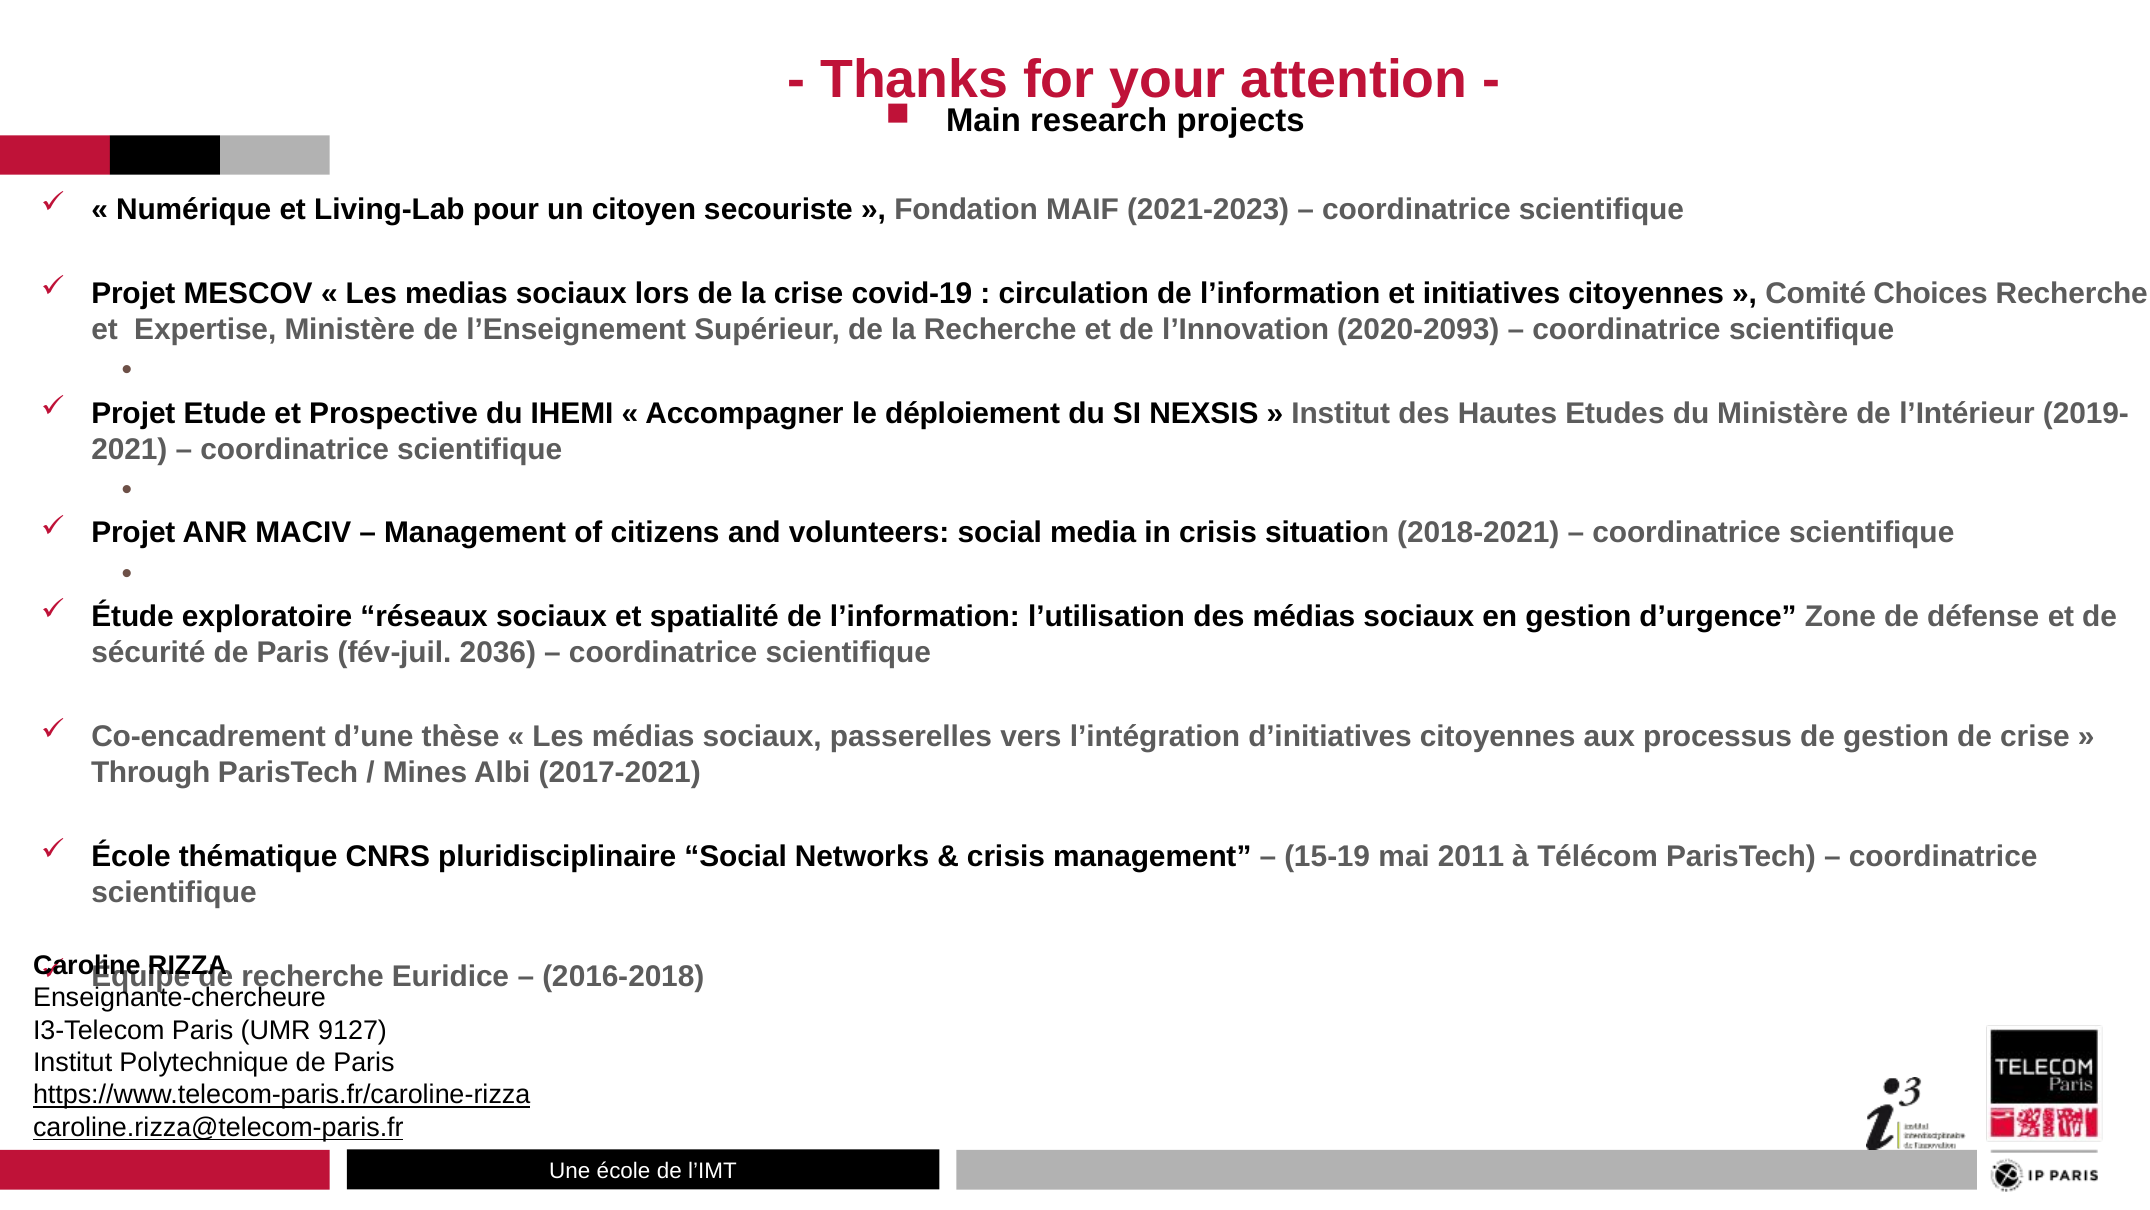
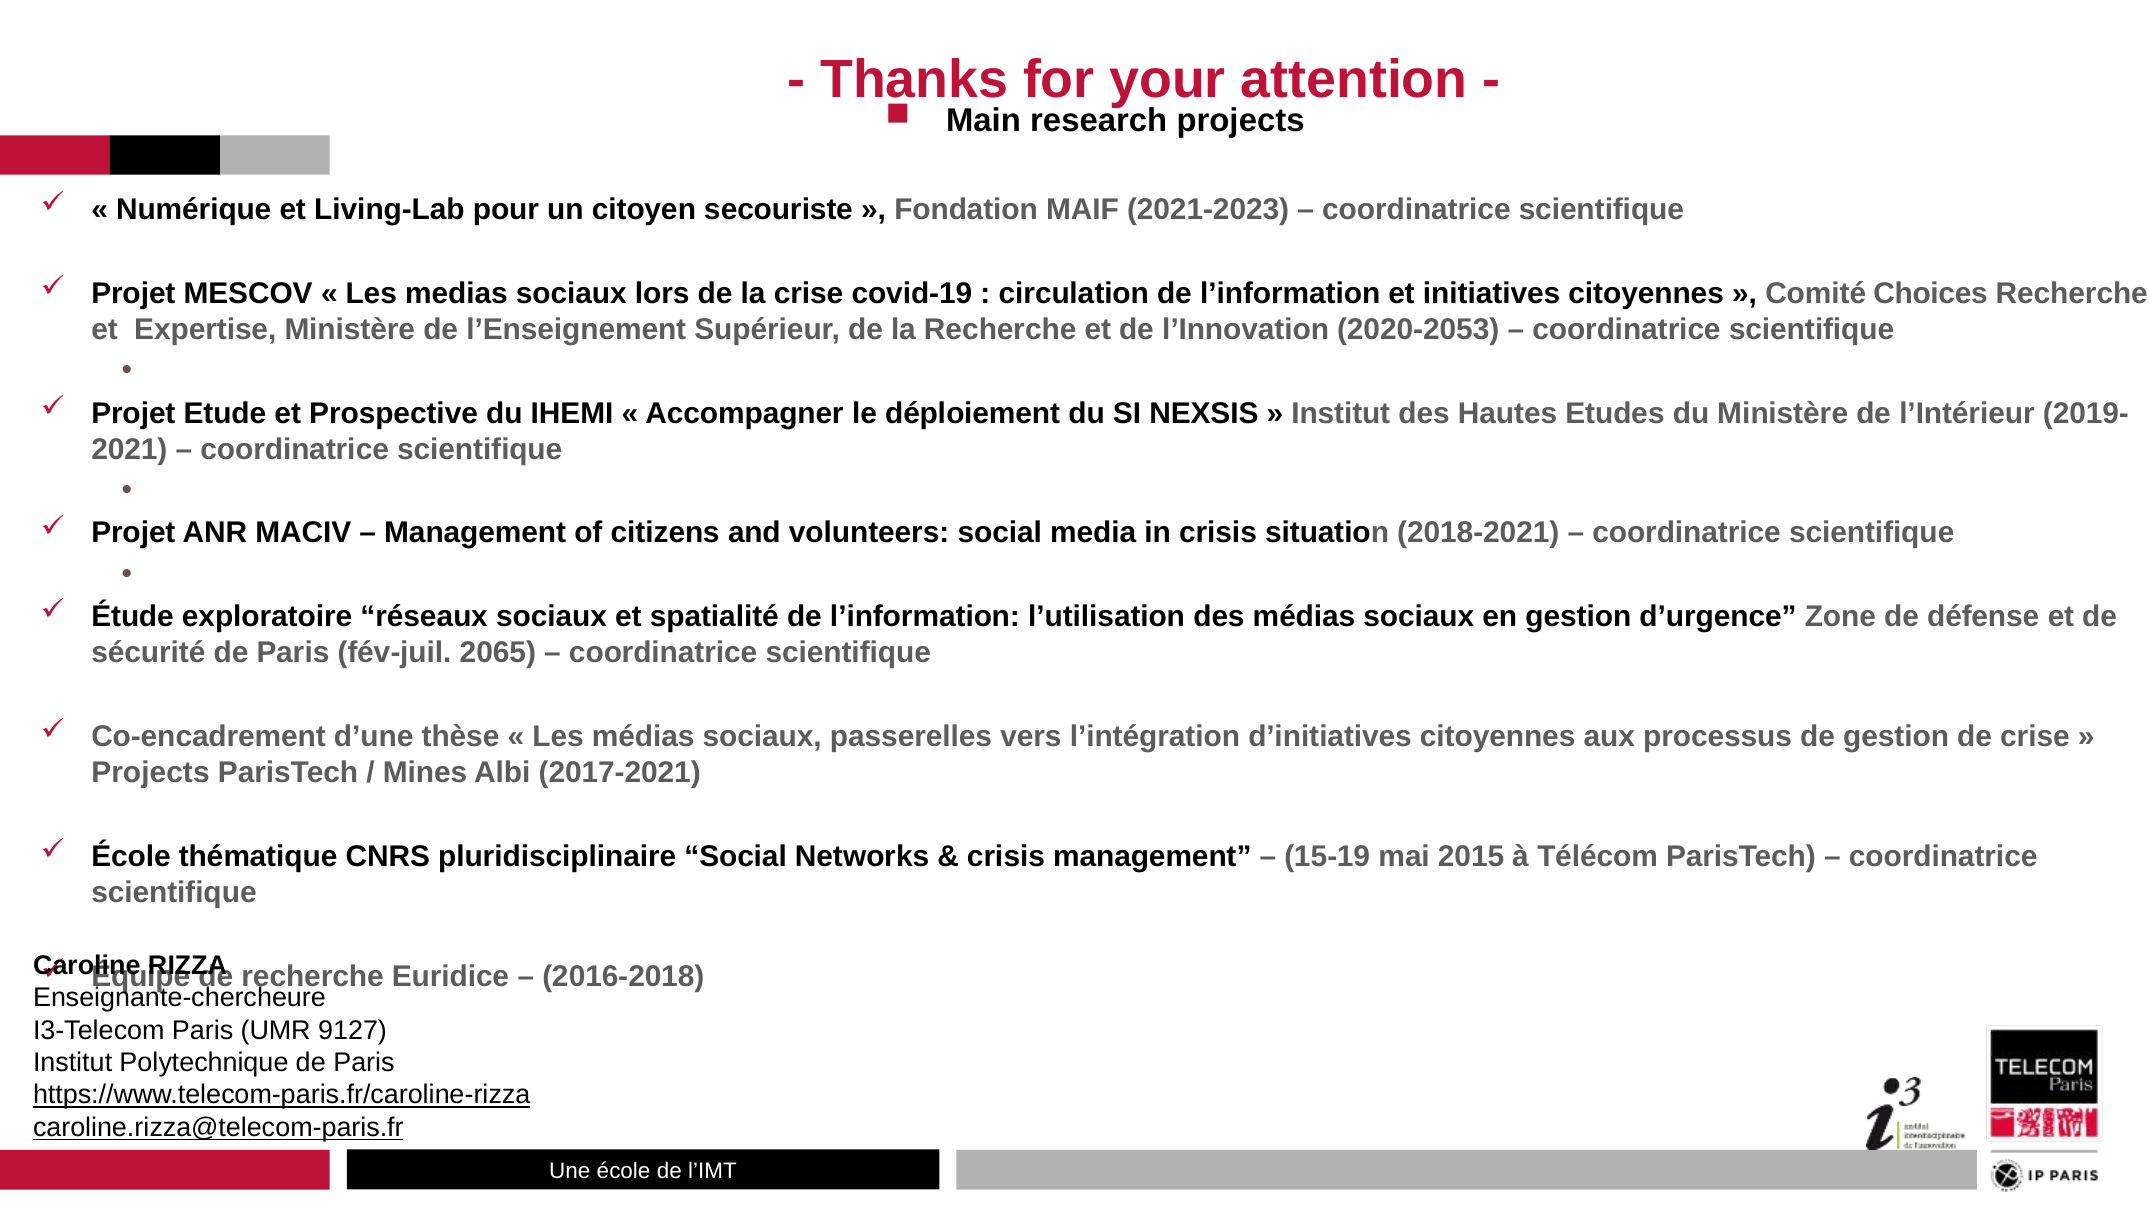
2020-2093: 2020-2093 -> 2020-2053
2036: 2036 -> 2065
Through at (151, 772): Through -> Projects
2011: 2011 -> 2015
